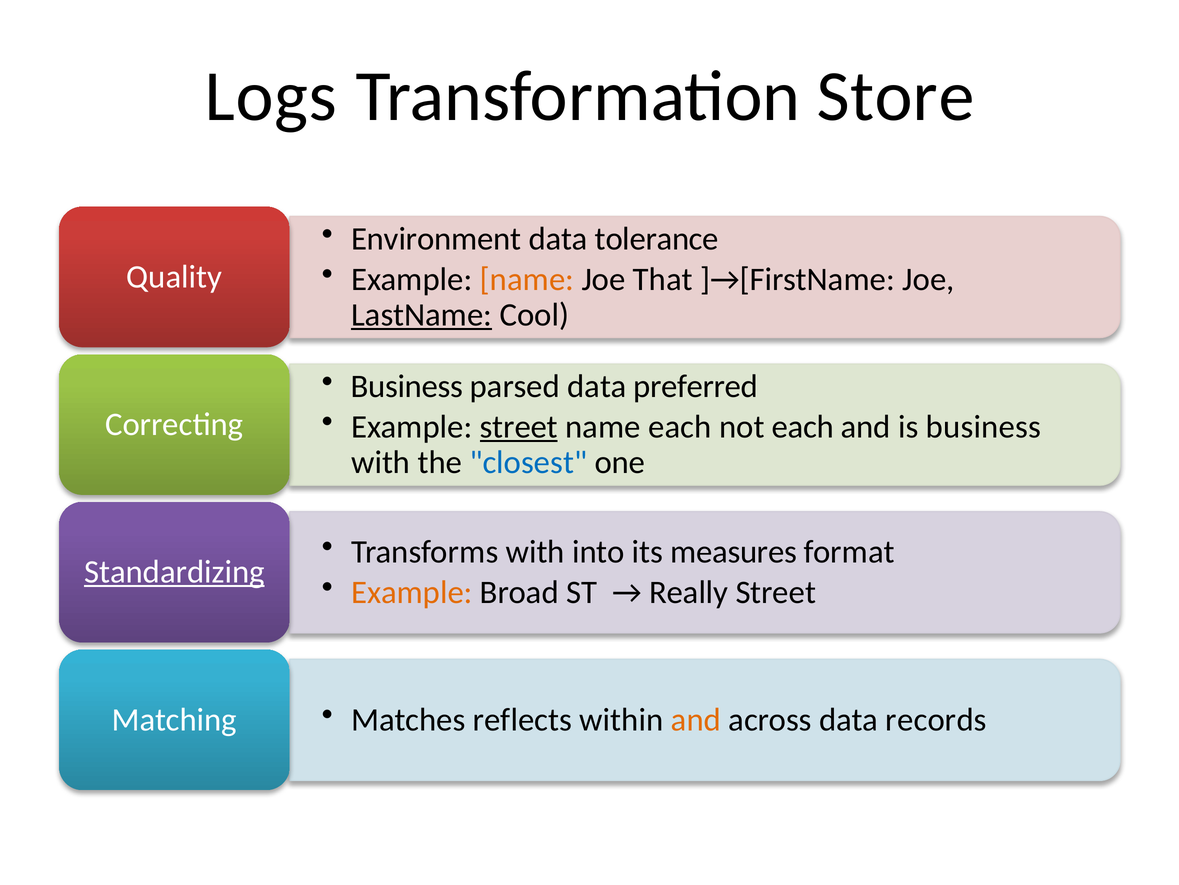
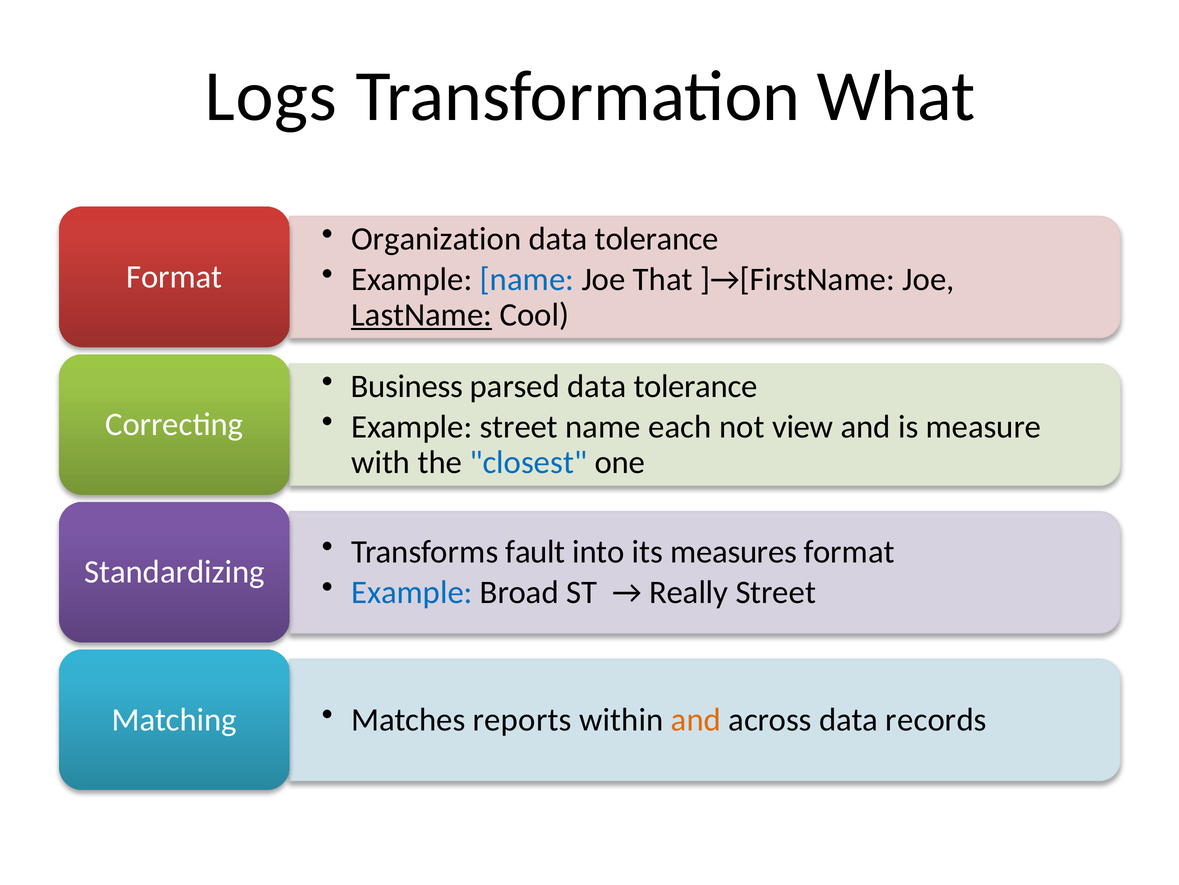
Store: Store -> What
Environment: Environment -> Organization
name at (527, 279) colour: orange -> blue
Quality at (174, 277): Quality -> Format
parsed data preferred: preferred -> tolerance
street at (519, 427) underline: present -> none
not each: each -> view
is business: business -> measure
Transforms with: with -> fault
Standardizing underline: present -> none
Example at (412, 592) colour: orange -> blue
reflects: reflects -> reports
